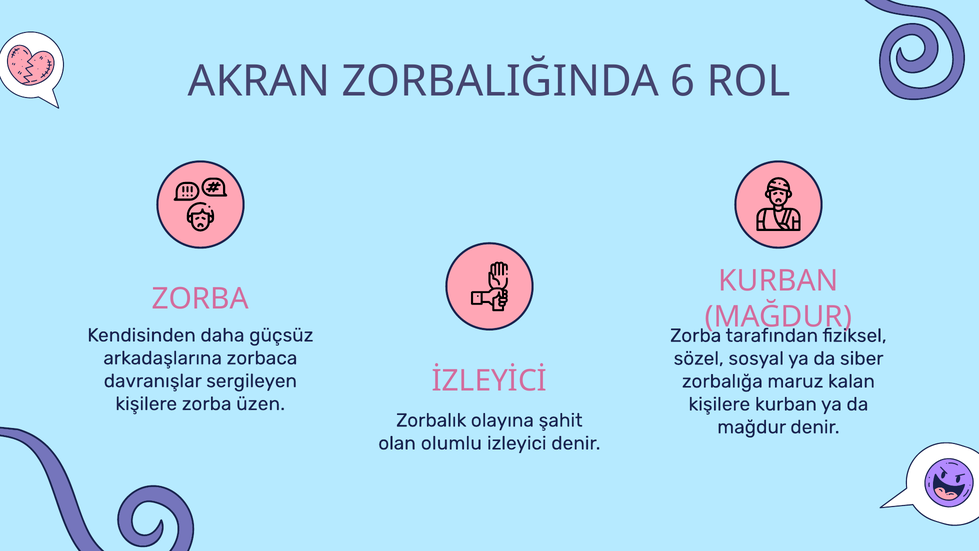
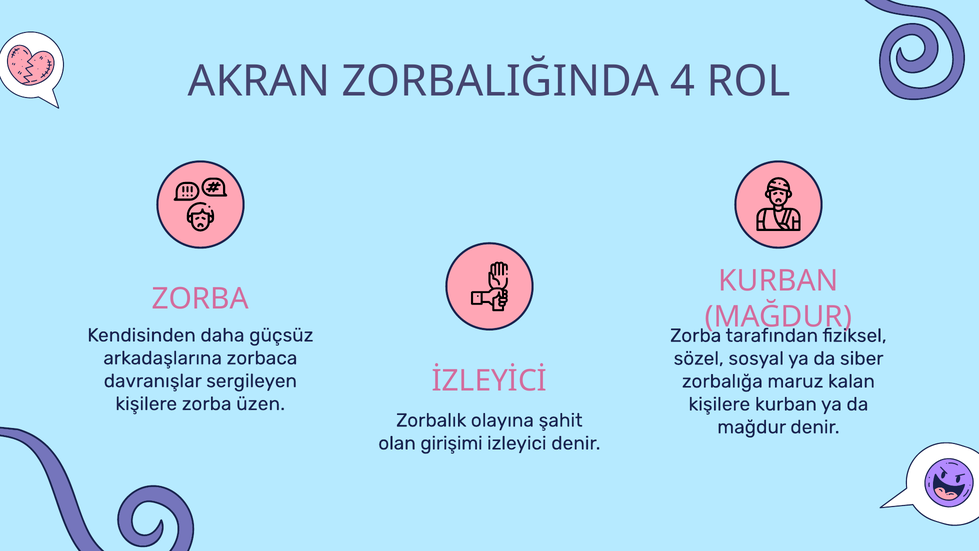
6: 6 -> 4
olumlu: olumlu -> girişimi
